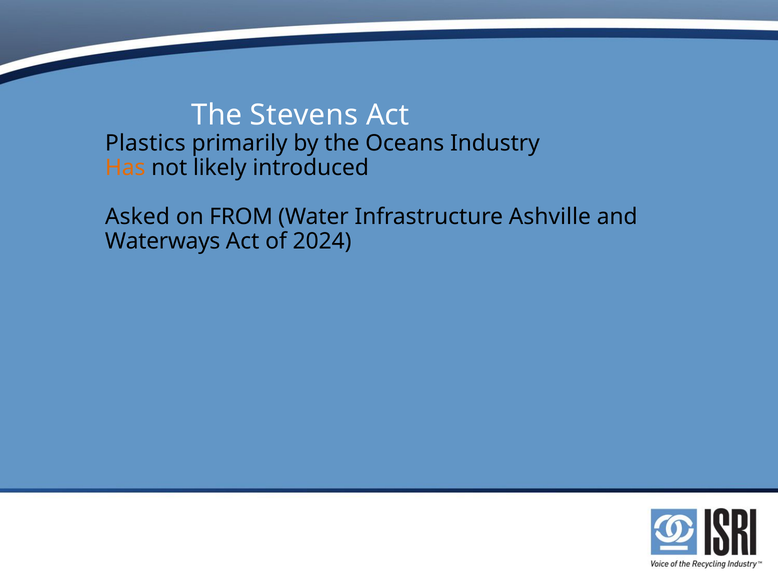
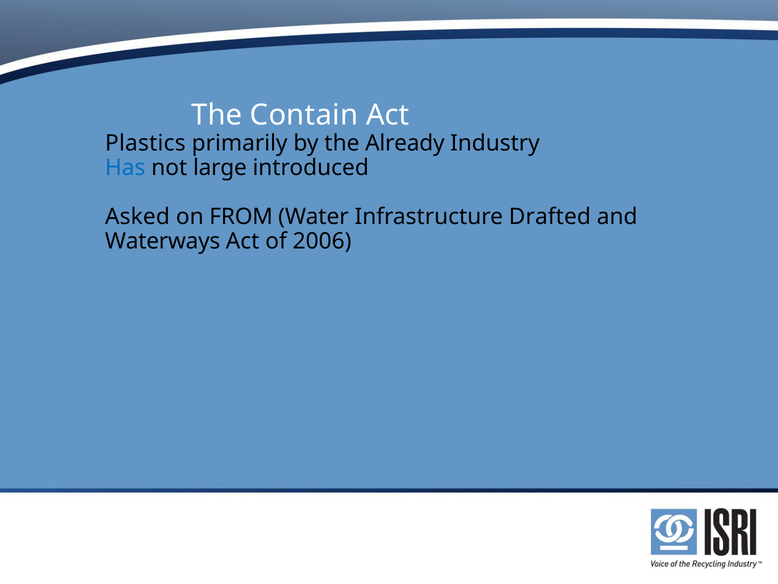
Stevens: Stevens -> Contain
Oceans: Oceans -> Already
Has colour: orange -> blue
likely: likely -> large
Ashville: Ashville -> Drafted
2024: 2024 -> 2006
